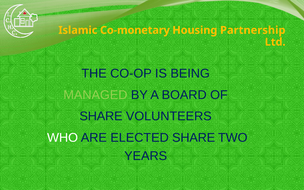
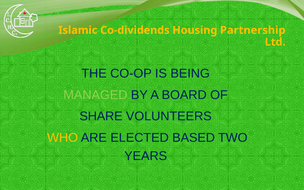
Co-monetary: Co-monetary -> Co-dividends
WHO colour: white -> yellow
ELECTED SHARE: SHARE -> BASED
